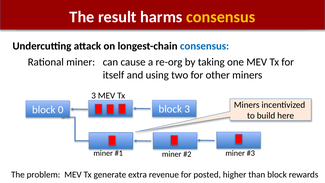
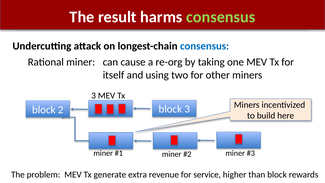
consensus at (221, 17) colour: yellow -> light green
0: 0 -> 2
posted: posted -> service
